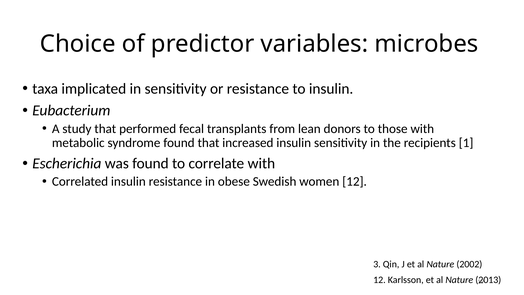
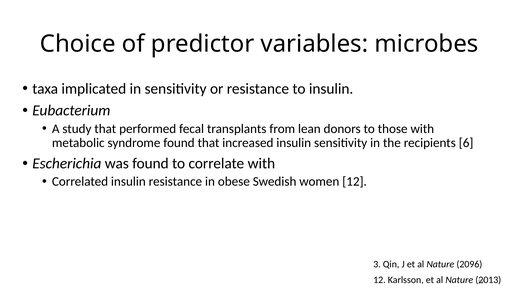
1: 1 -> 6
2002: 2002 -> 2096
